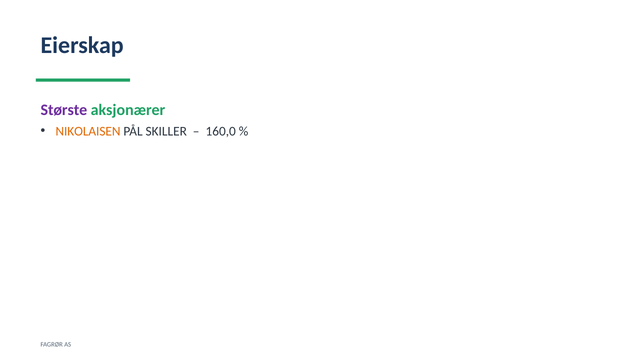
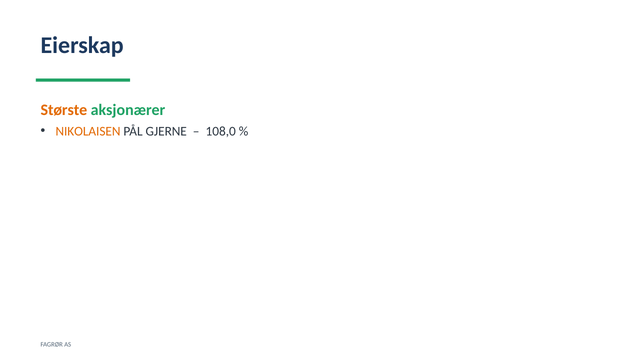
Største colour: purple -> orange
SKILLER: SKILLER -> GJERNE
160,0: 160,0 -> 108,0
